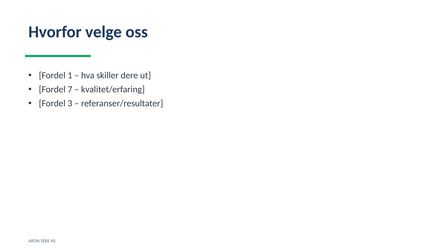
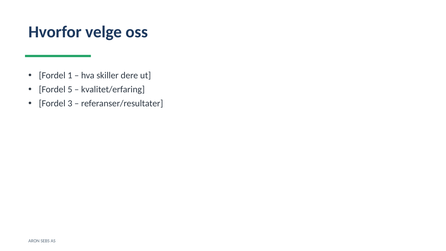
7: 7 -> 5
